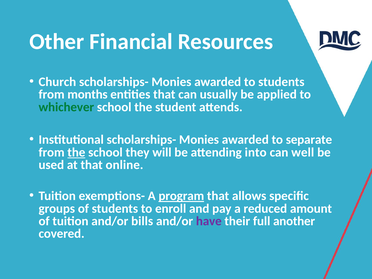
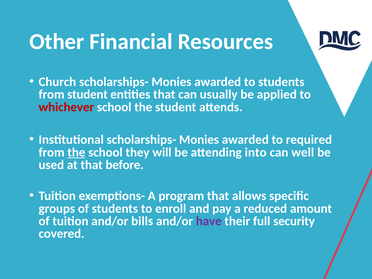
from months: months -> student
whichever colour: green -> red
separate: separate -> required
online: online -> before
program underline: present -> none
another: another -> security
